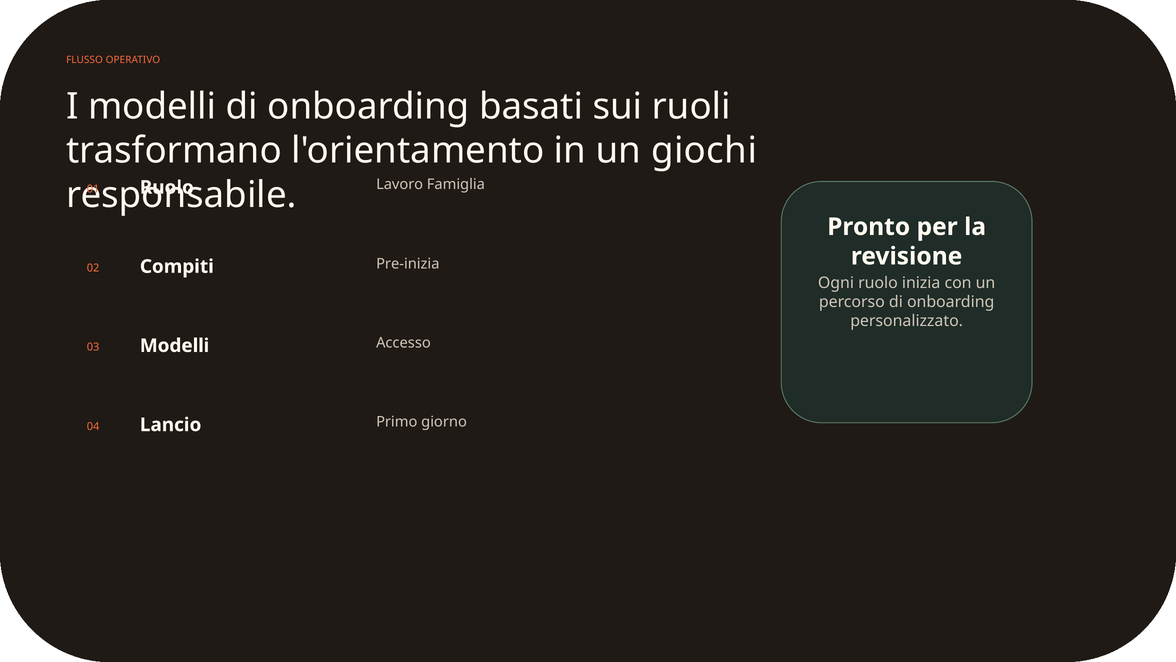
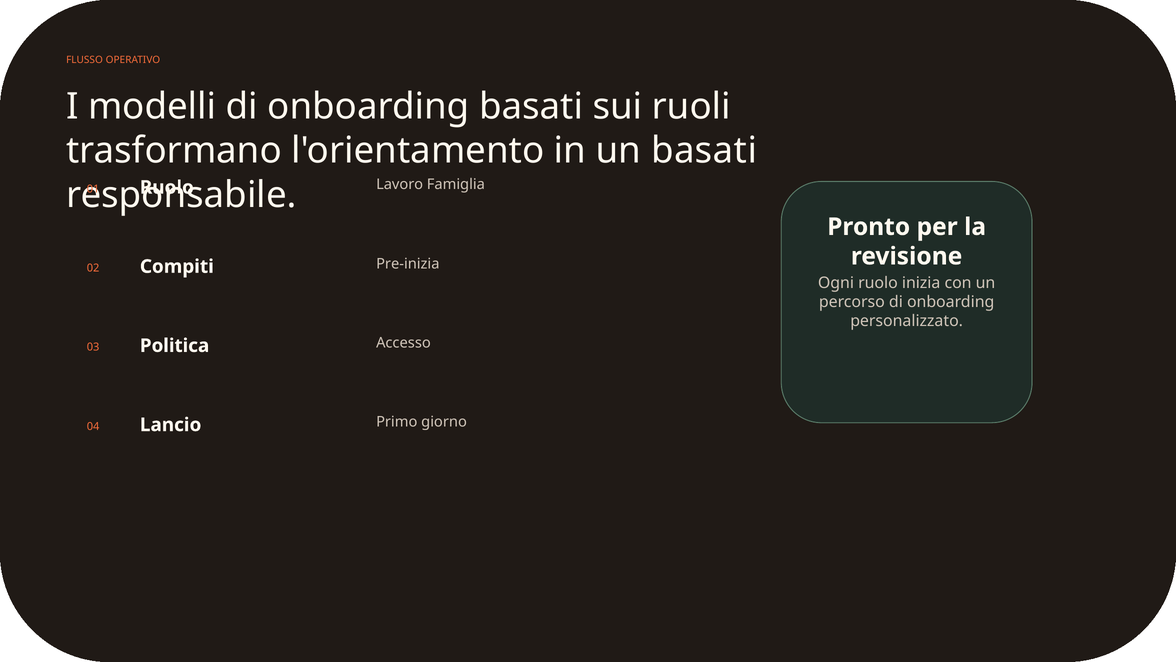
un giochi: giochi -> basati
03 Modelli: Modelli -> Politica
